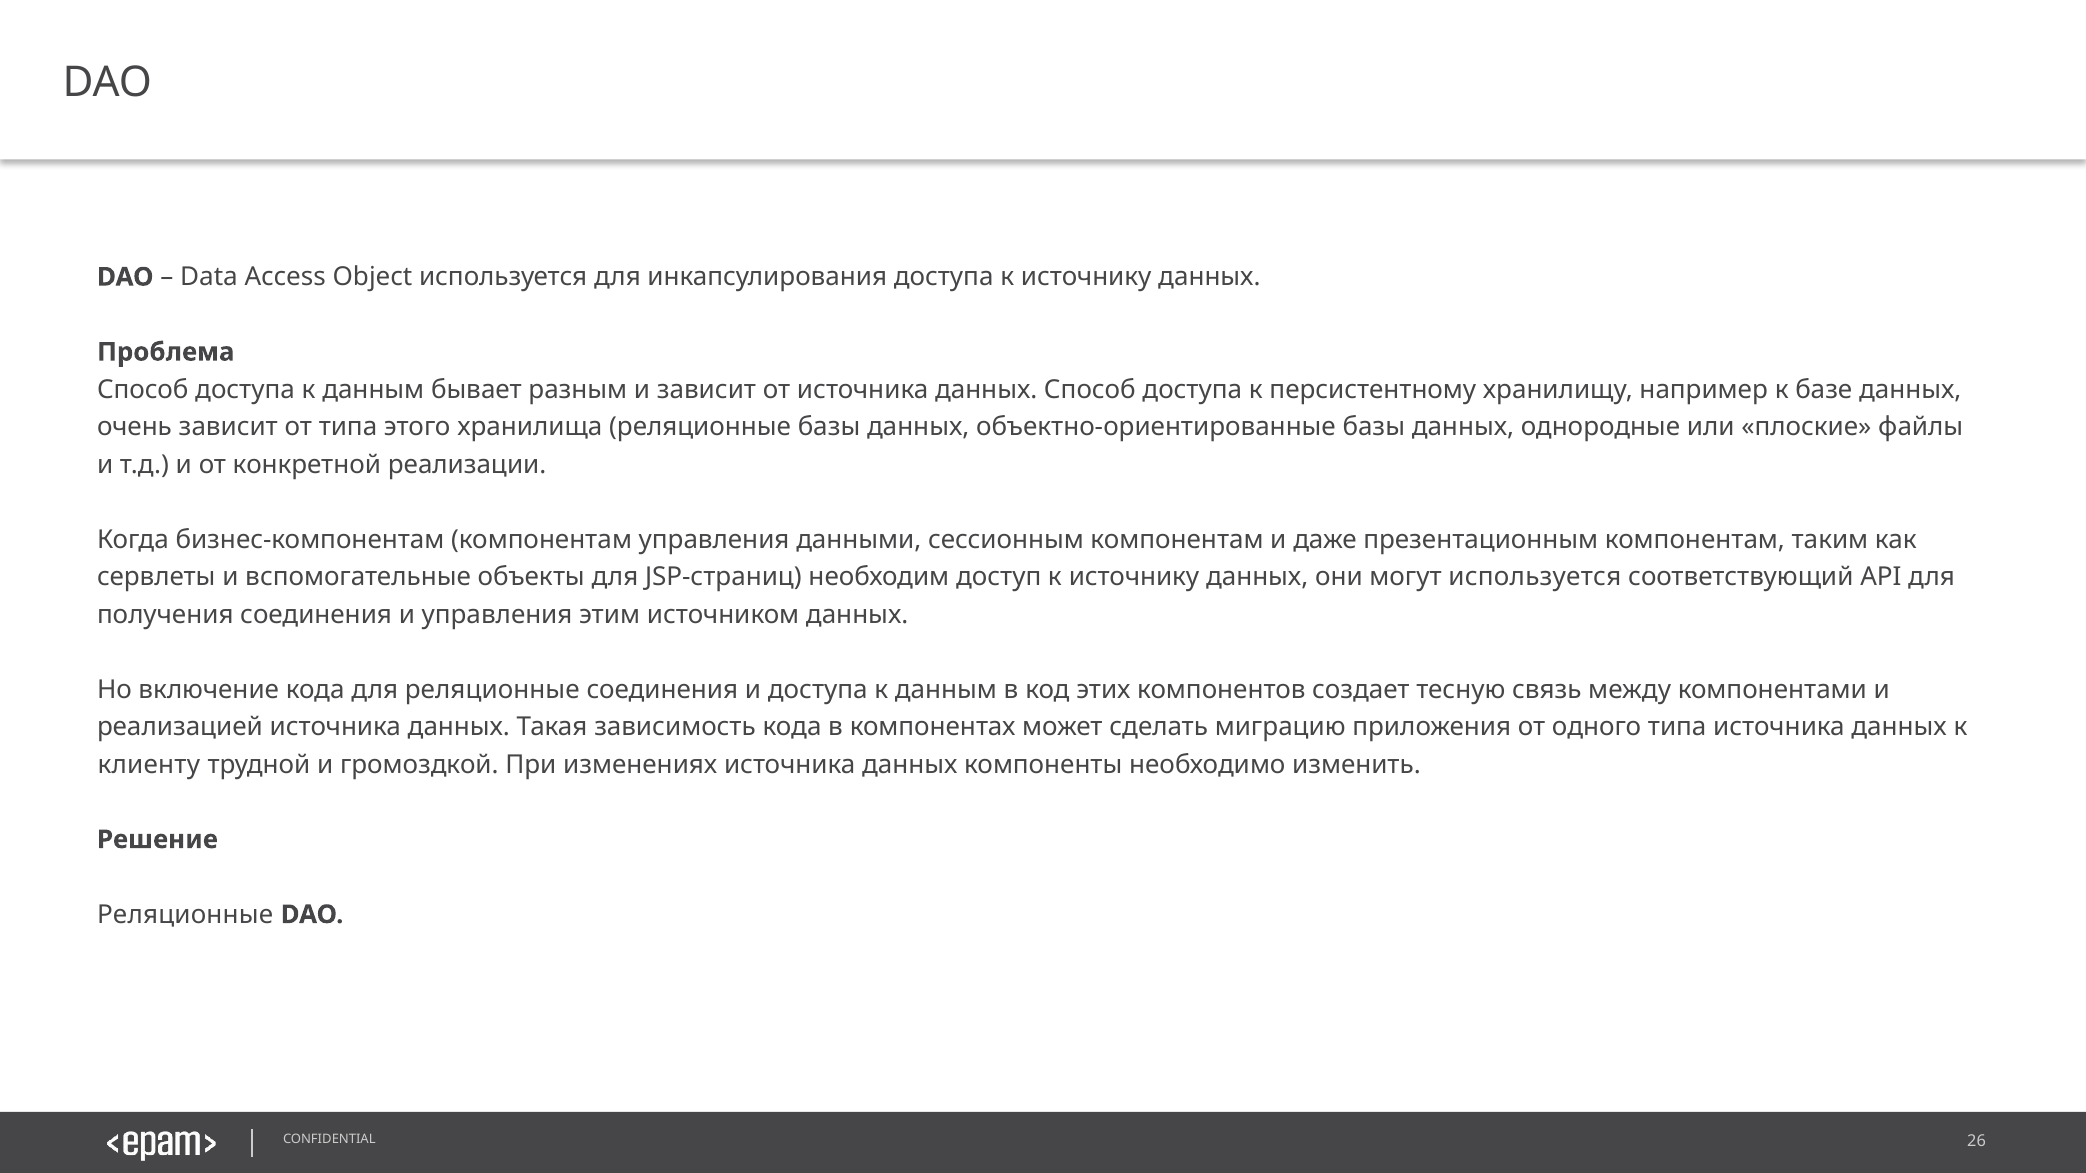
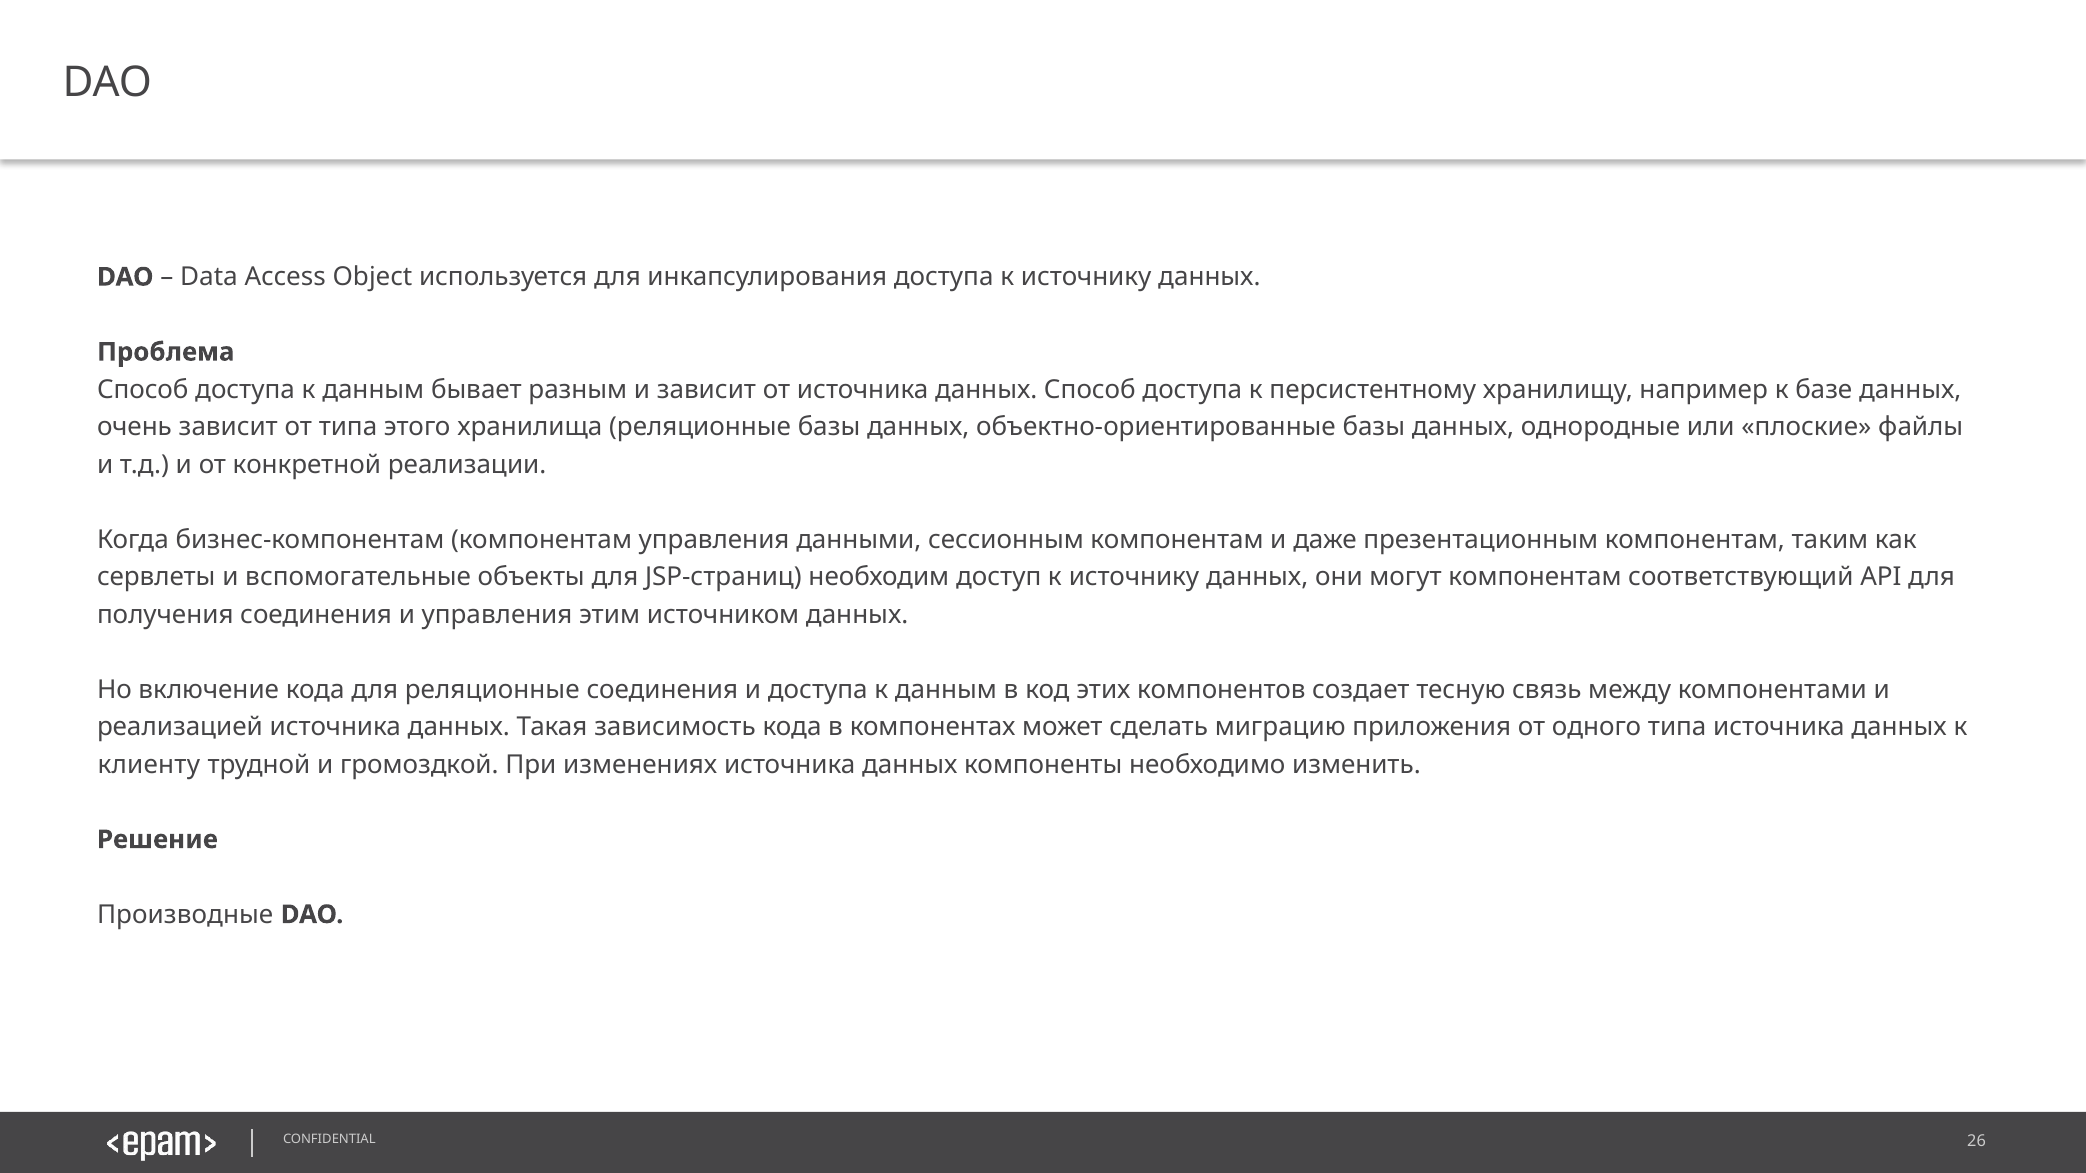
могут используется: используется -> компонентам
Реляционные at (185, 915): Реляционные -> Производные
